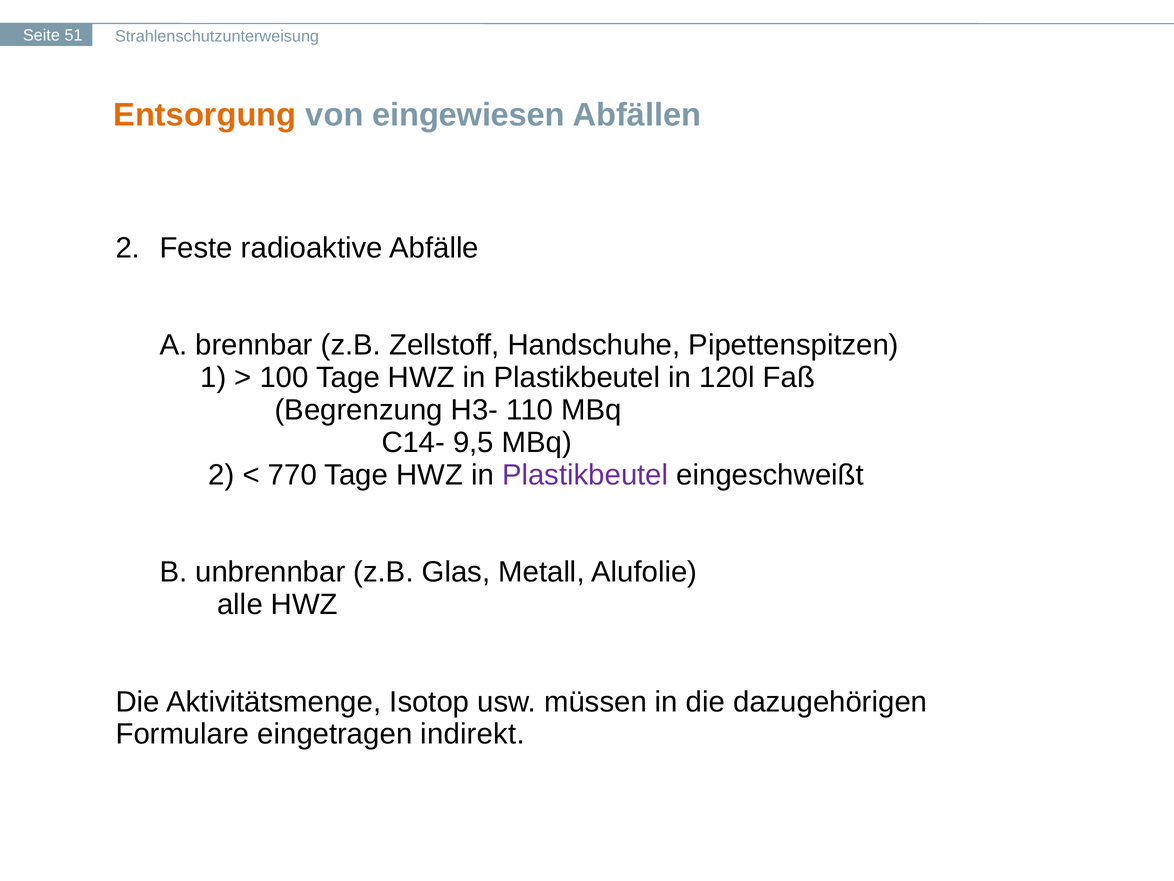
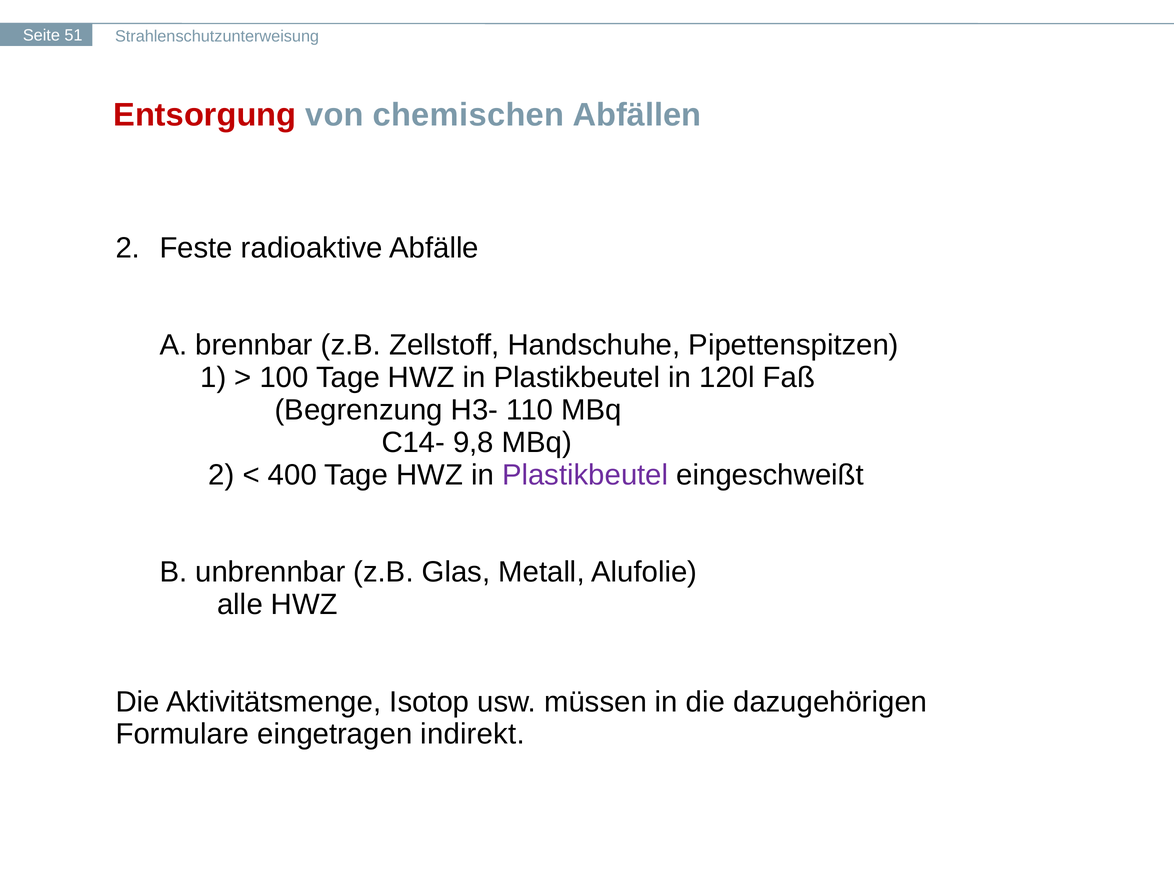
Entsorgung colour: orange -> red
eingewiesen: eingewiesen -> chemischen
9,5: 9,5 -> 9,8
770: 770 -> 400
